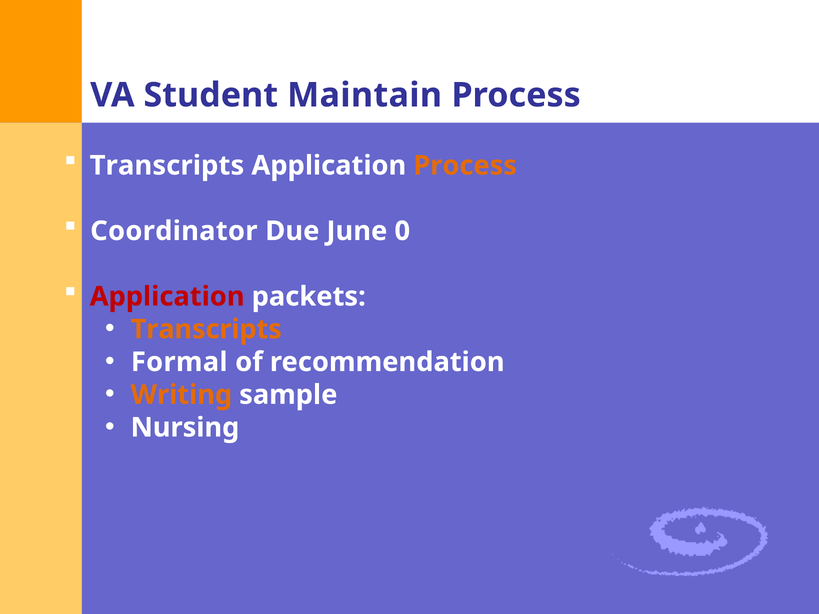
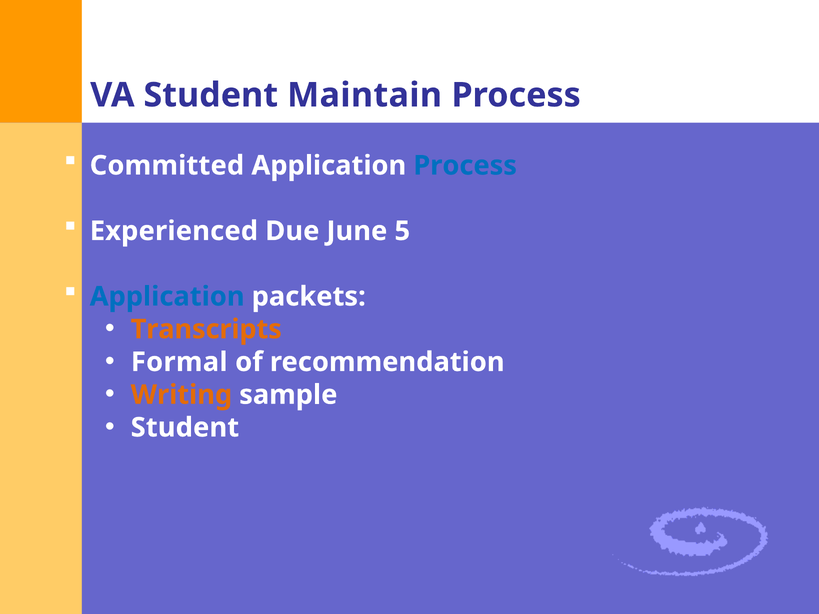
Transcripts at (167, 166): Transcripts -> Committed
Process at (465, 166) colour: orange -> blue
Coordinator: Coordinator -> Experienced
0: 0 -> 5
Application at (167, 297) colour: red -> blue
Nursing at (185, 428): Nursing -> Student
